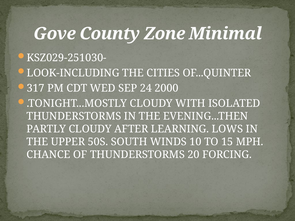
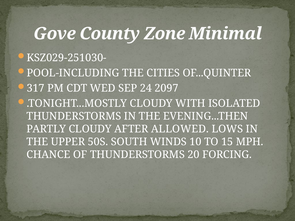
LOOK-INCLUDING: LOOK-INCLUDING -> POOL-INCLUDING
2000: 2000 -> 2097
LEARNING: LEARNING -> ALLOWED
